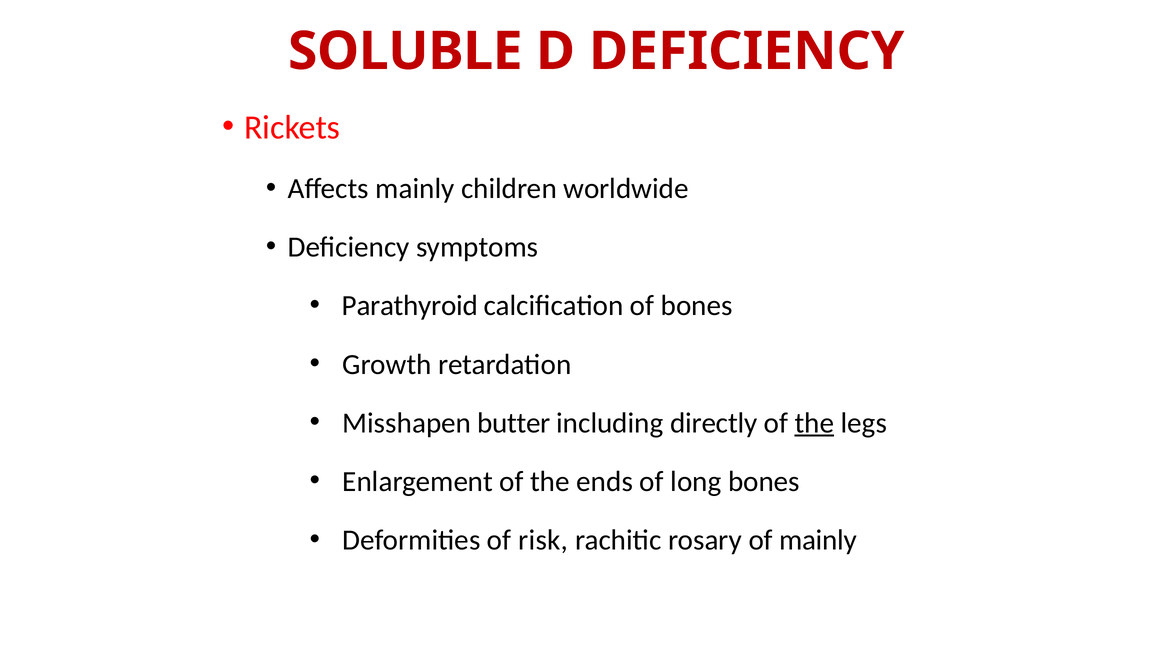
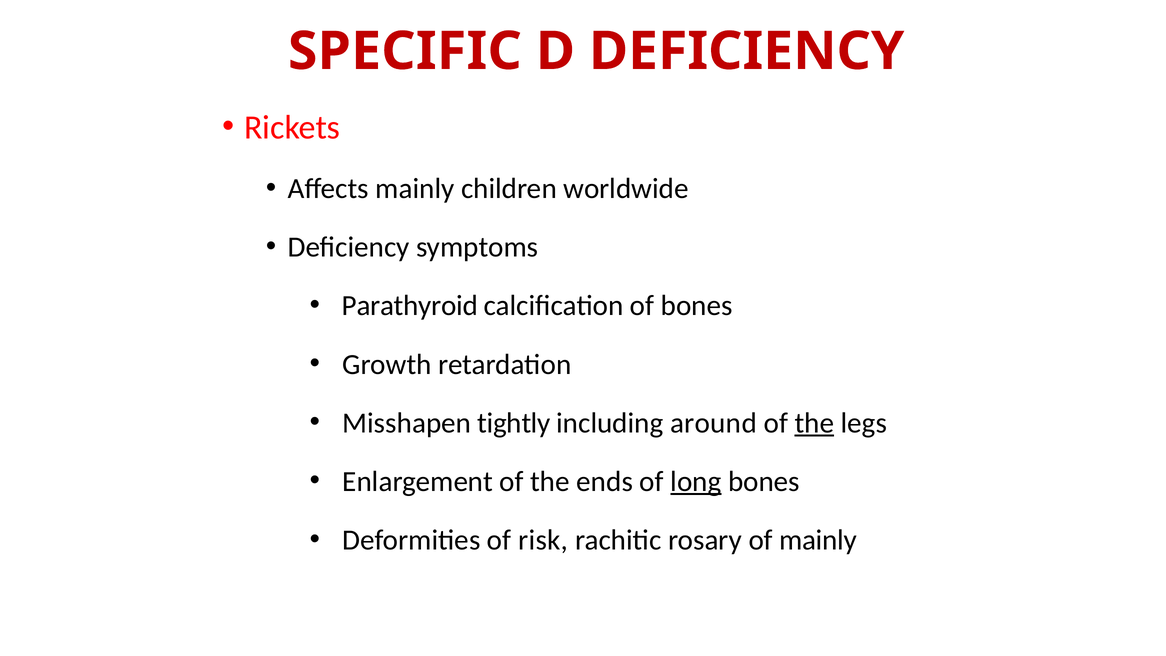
SOLUBLE: SOLUBLE -> SPECIFIC
butter: butter -> tightly
directly: directly -> around
long underline: none -> present
